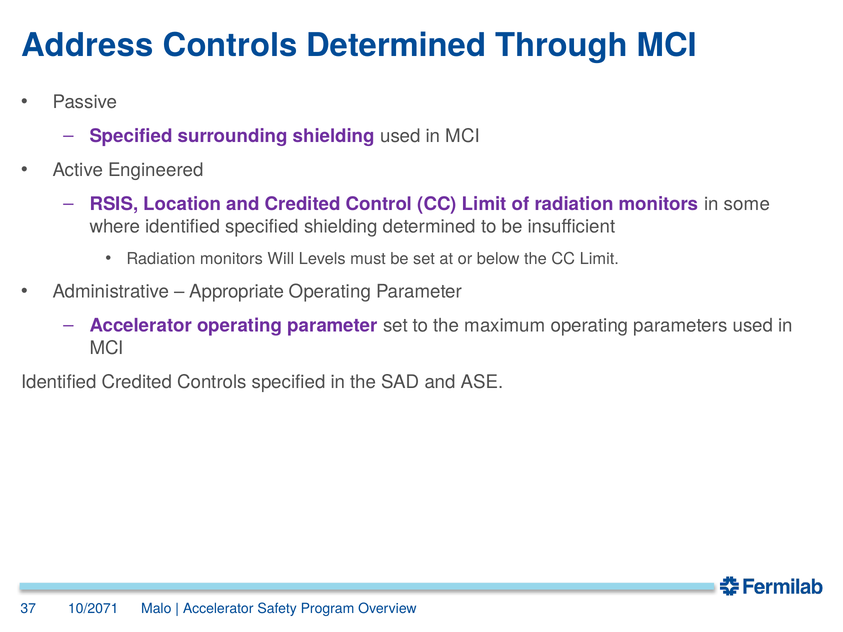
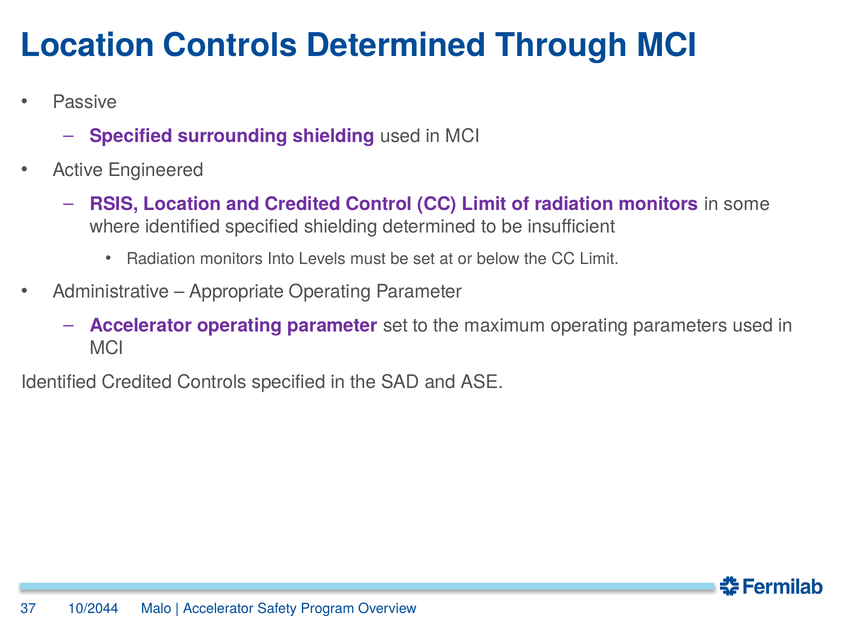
Address at (87, 45): Address -> Location
Will: Will -> Into
10/2071: 10/2071 -> 10/2044
